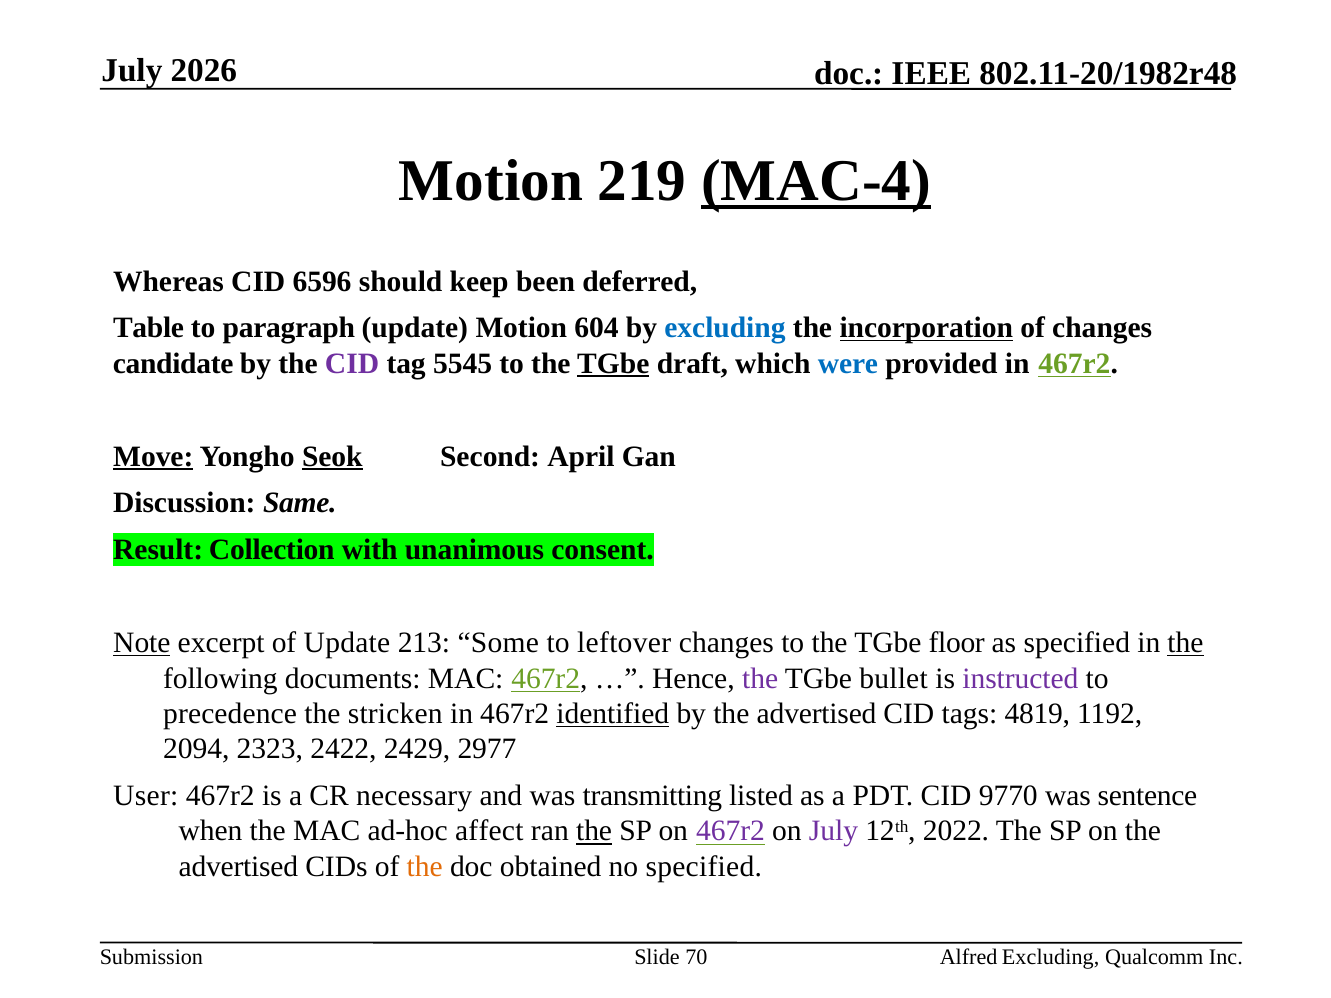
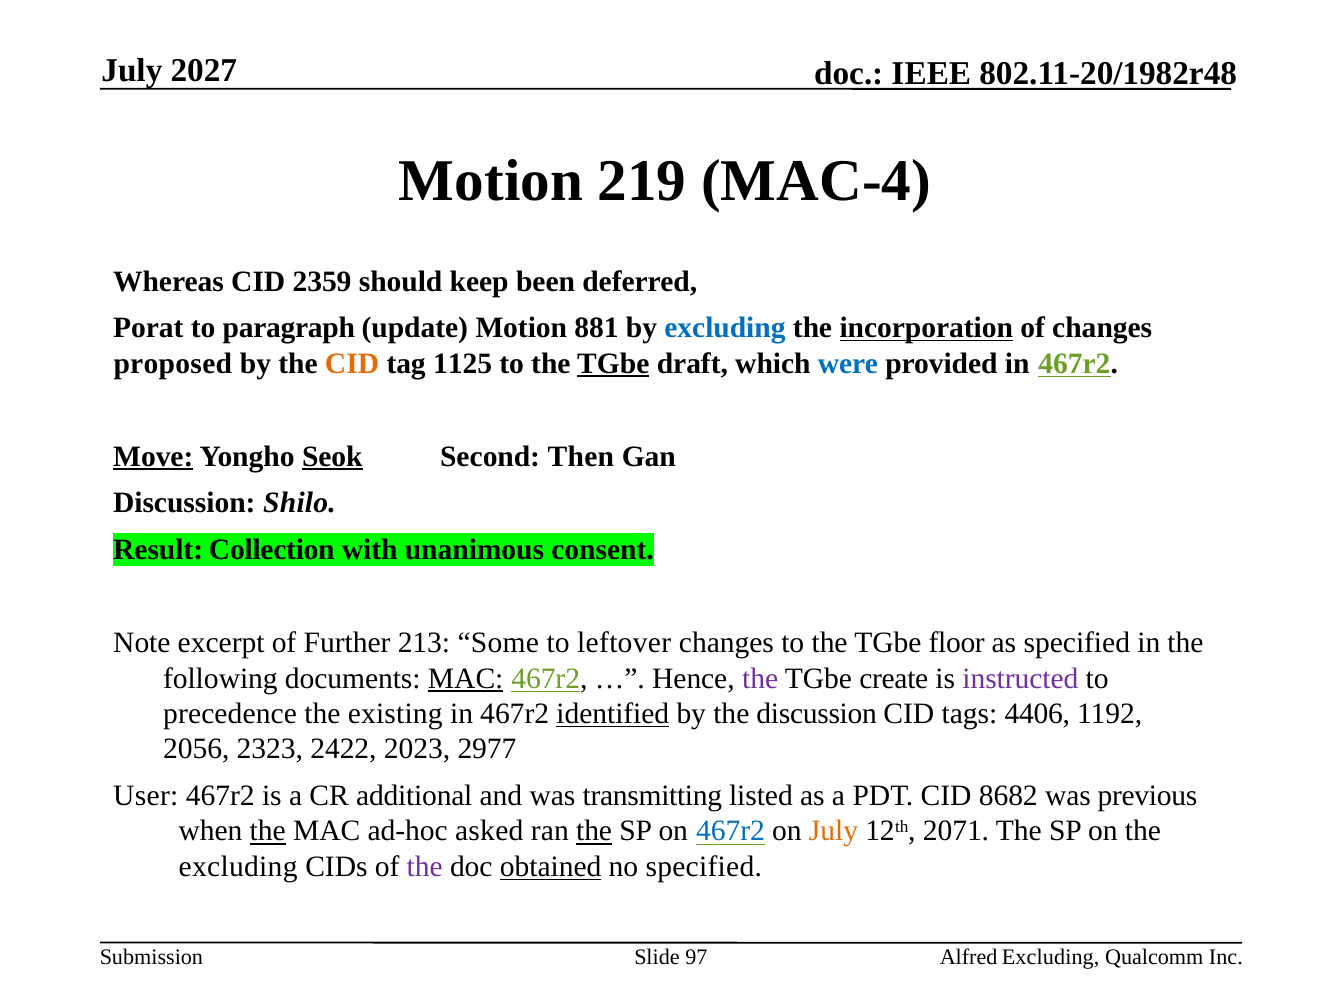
2026: 2026 -> 2027
MAC-4 underline: present -> none
6596: 6596 -> 2359
Table: Table -> Porat
604: 604 -> 881
candidate: candidate -> proposed
CID at (352, 363) colour: purple -> orange
5545: 5545 -> 1125
April: April -> Then
Same: Same -> Shilo
Note underline: present -> none
of Update: Update -> Further
the at (1186, 643) underline: present -> none
MAC at (466, 678) underline: none -> present
bullet: bullet -> create
stricken: stricken -> existing
by the advertised: advertised -> discussion
4819: 4819 -> 4406
2094: 2094 -> 2056
2429: 2429 -> 2023
necessary: necessary -> additional
9770: 9770 -> 8682
sentence: sentence -> previous
the at (268, 831) underline: none -> present
affect: affect -> asked
467r2 at (730, 831) colour: purple -> blue
July at (834, 831) colour: purple -> orange
2022: 2022 -> 2071
advertised at (238, 867): advertised -> excluding
the at (425, 867) colour: orange -> purple
obtained underline: none -> present
70: 70 -> 97
